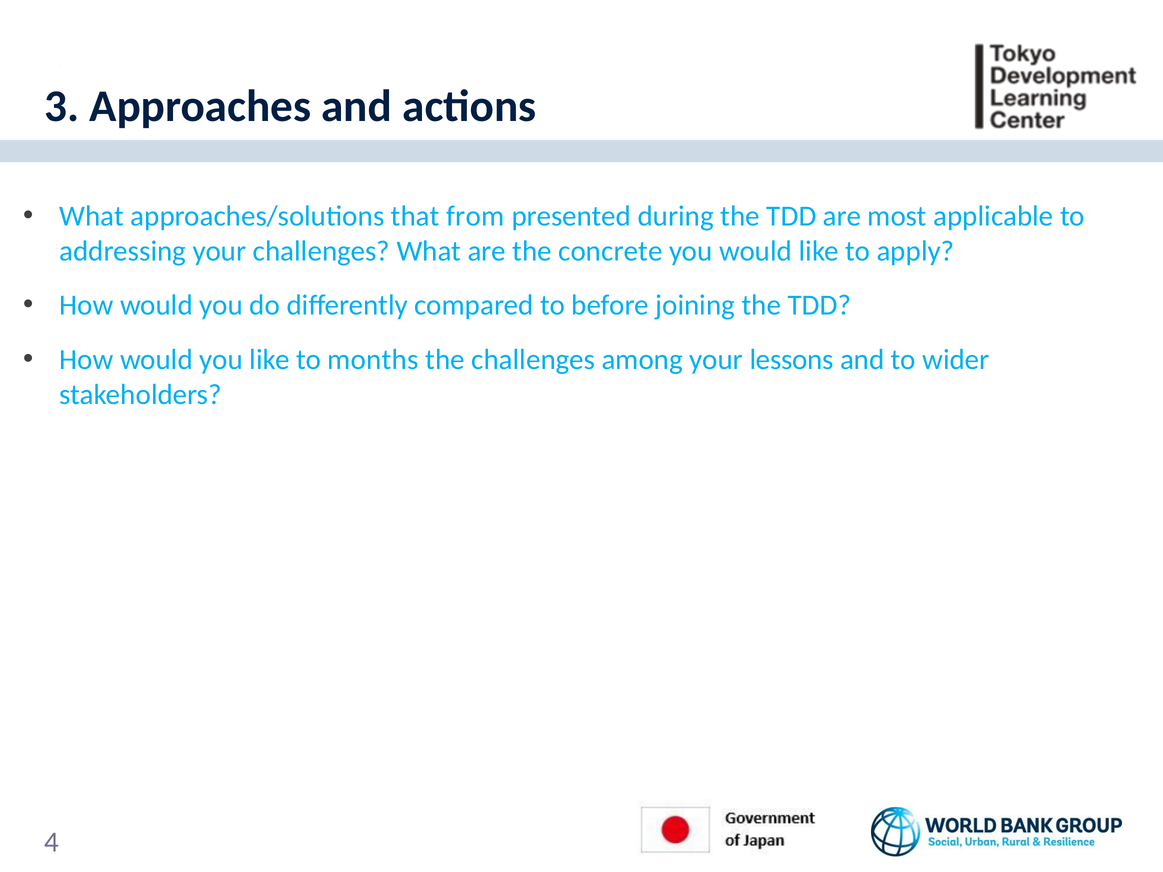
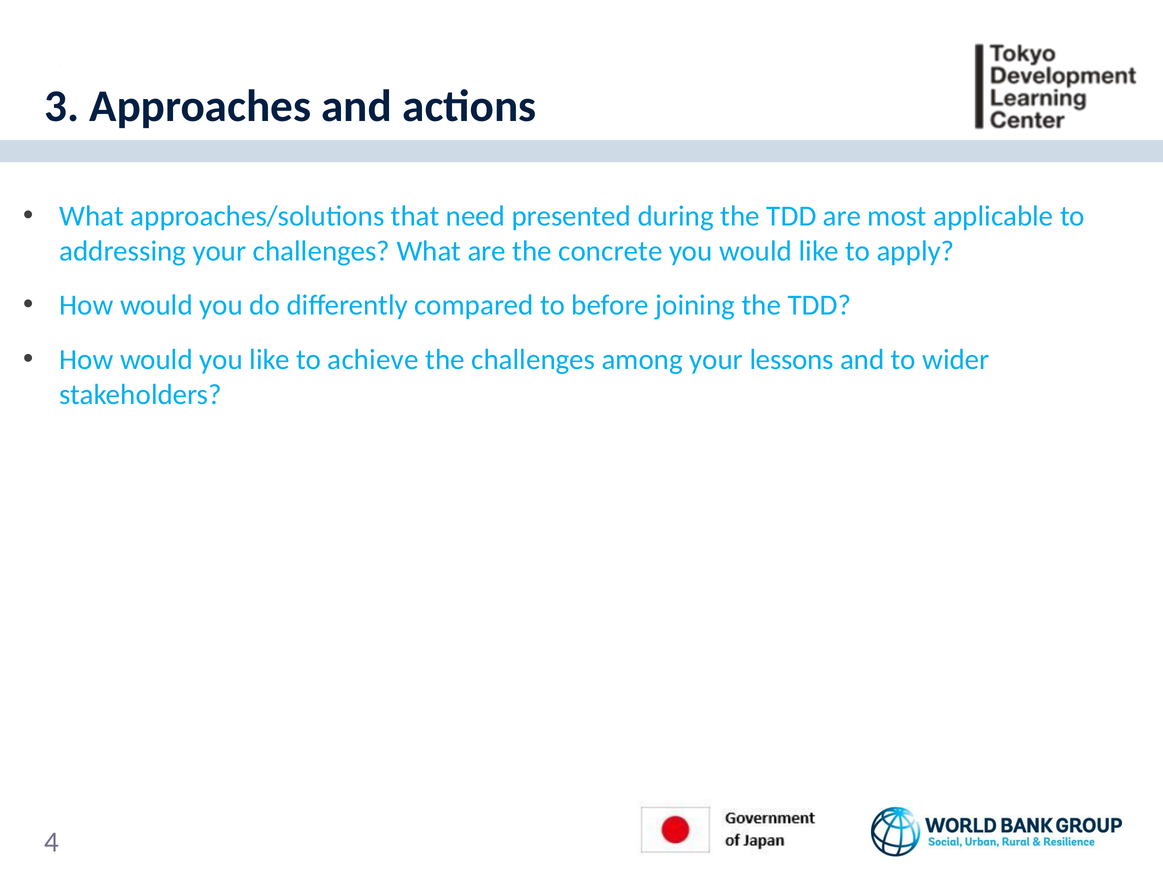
from: from -> need
months: months -> achieve
